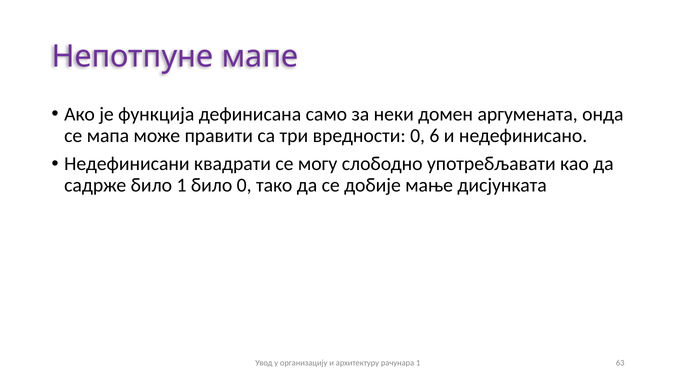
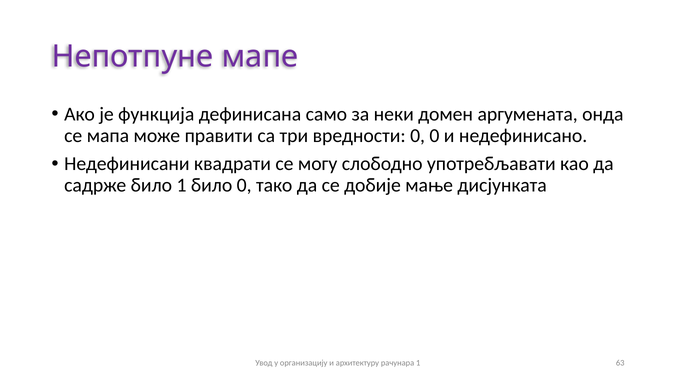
0 6: 6 -> 0
